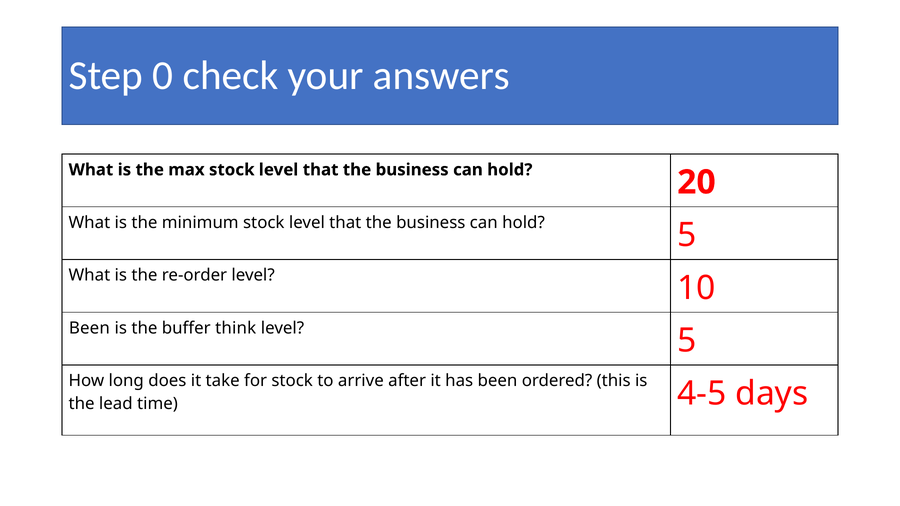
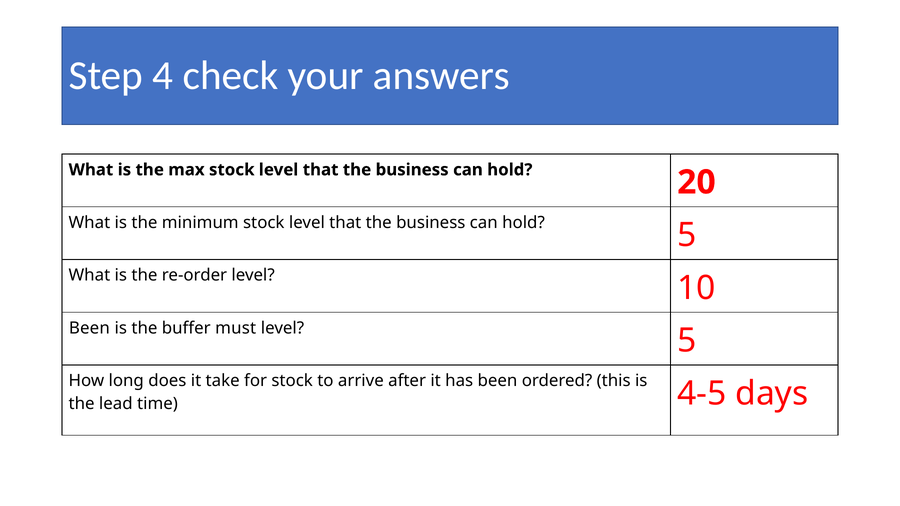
0: 0 -> 4
think: think -> must
